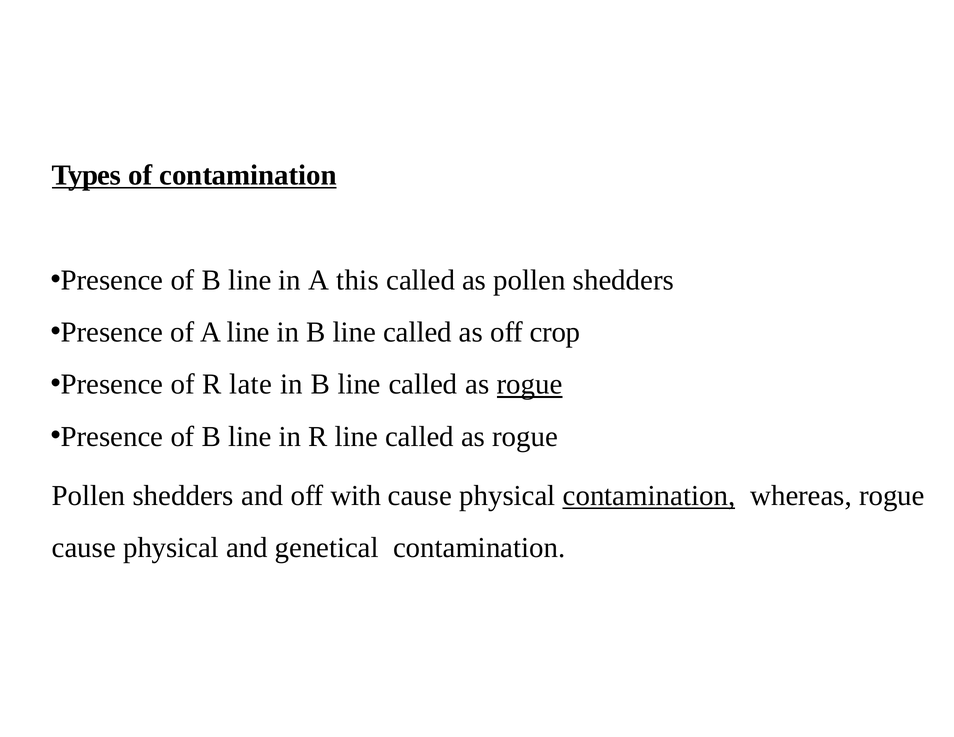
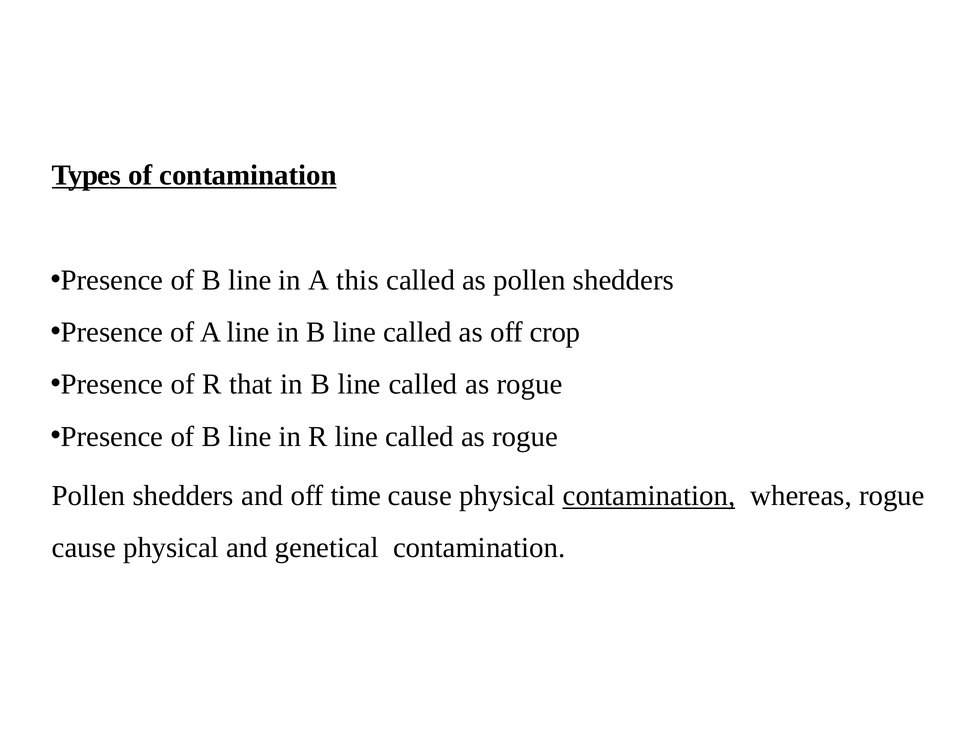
late: late -> that
rogue at (530, 385) underline: present -> none
with: with -> time
